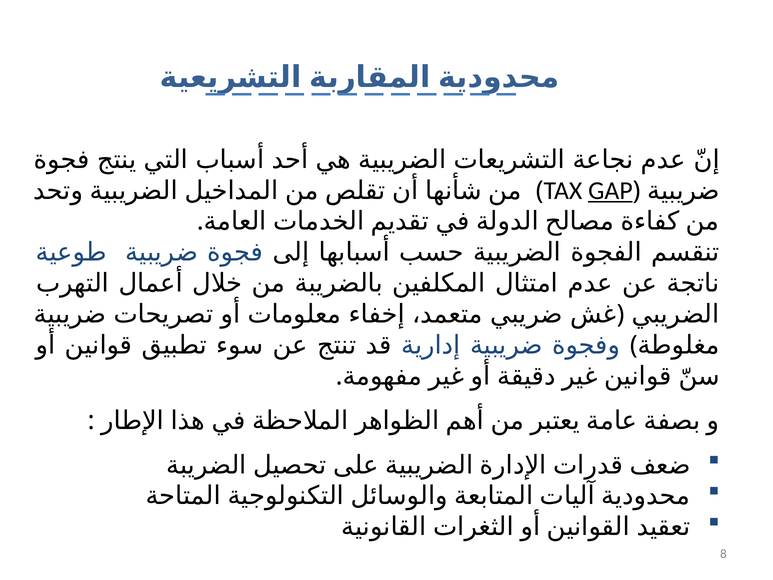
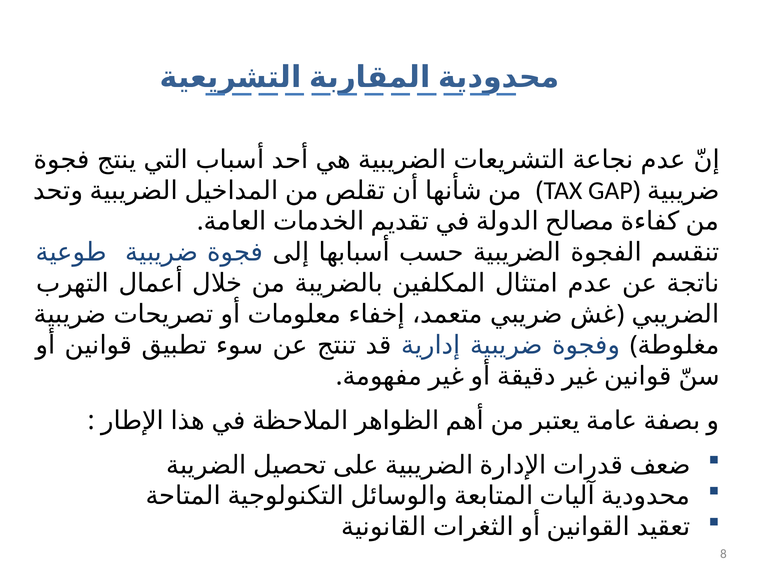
GAP underline: present -> none
